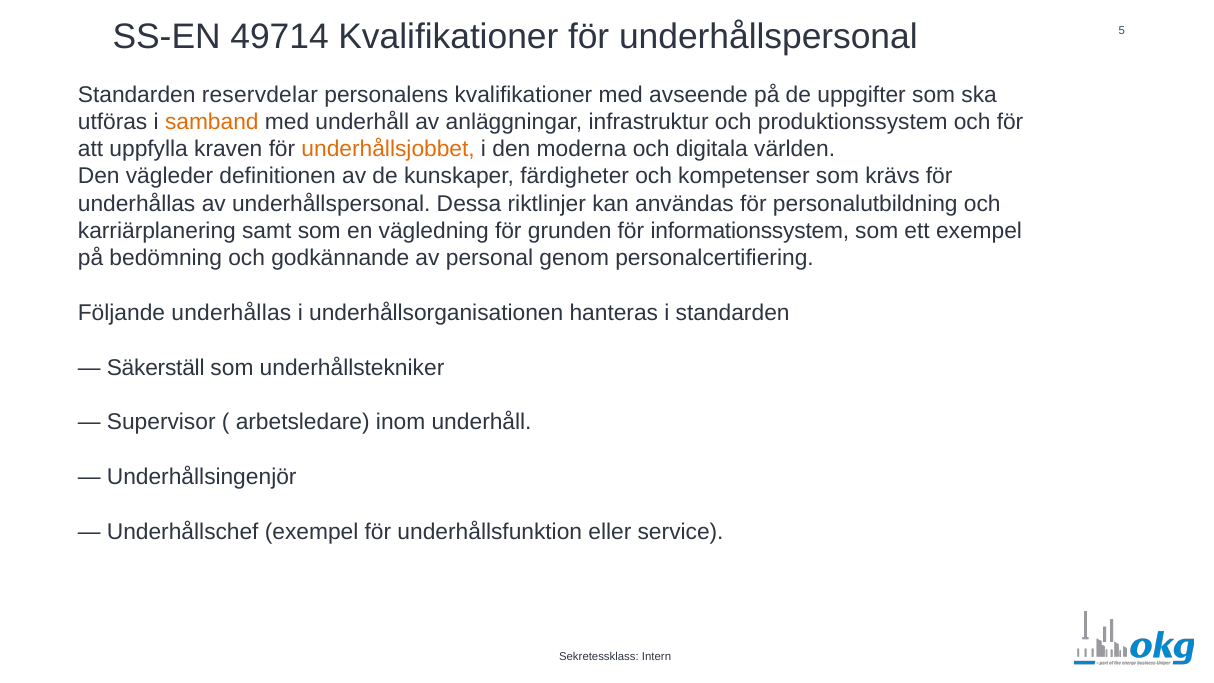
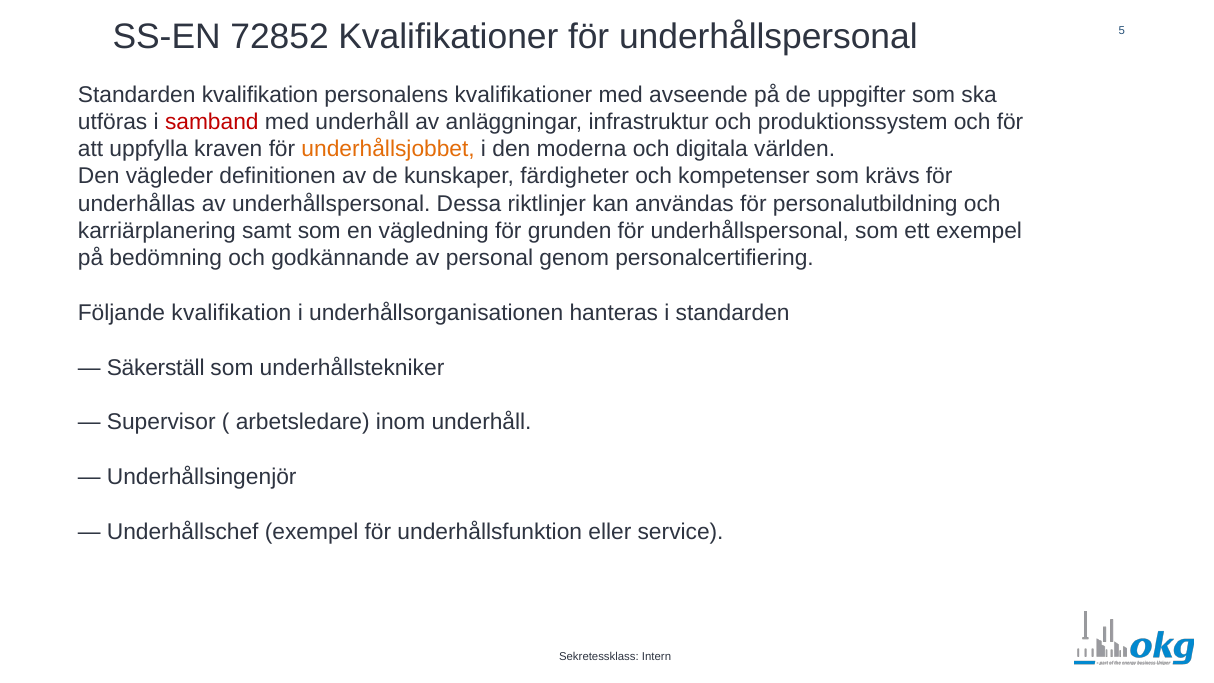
49714: 49714 -> 72852
Standarden reservdelar: reservdelar -> kvalifikation
samband colour: orange -> red
grunden för informationssystem: informationssystem -> underhållspersonal
Följande underhållas: underhållas -> kvalifikation
